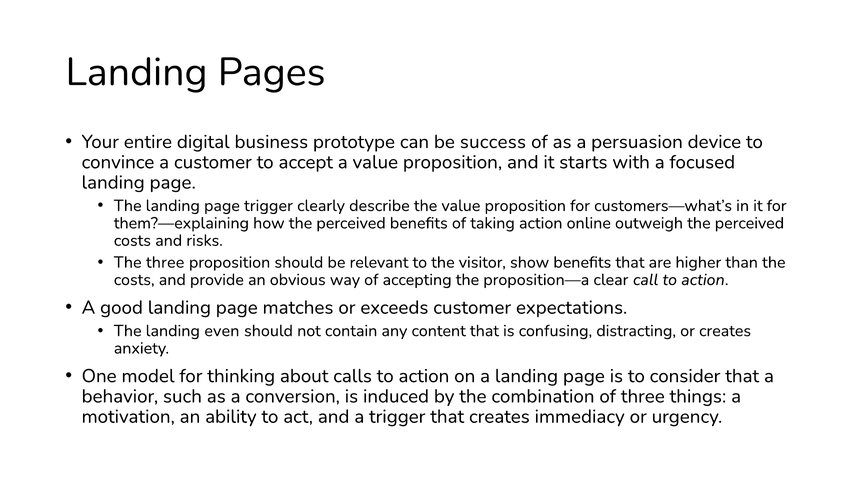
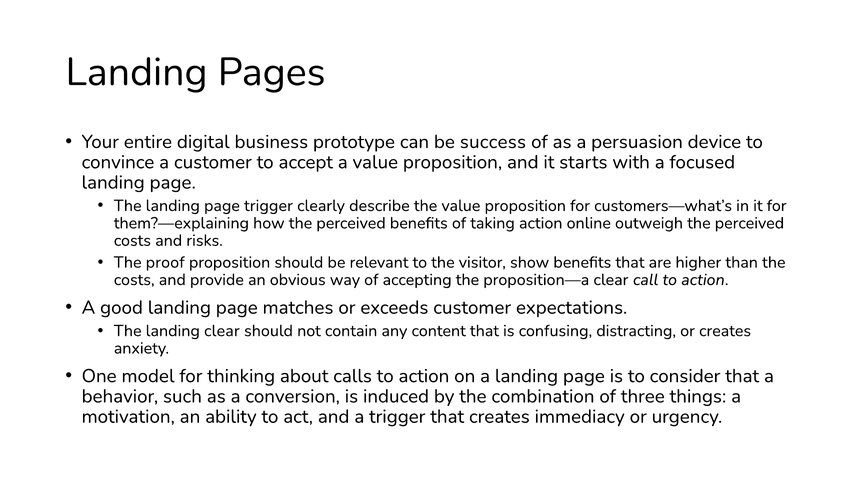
The three: three -> proof
landing even: even -> clear
